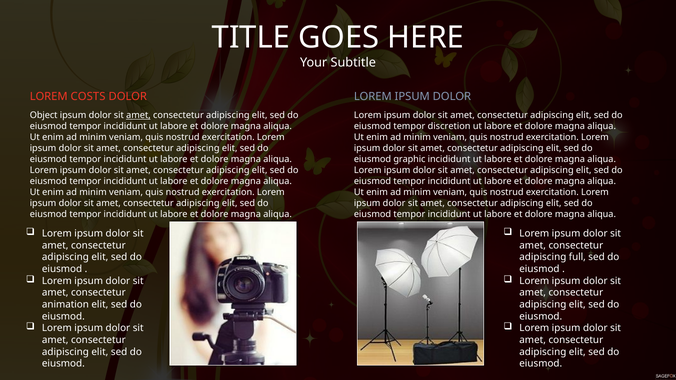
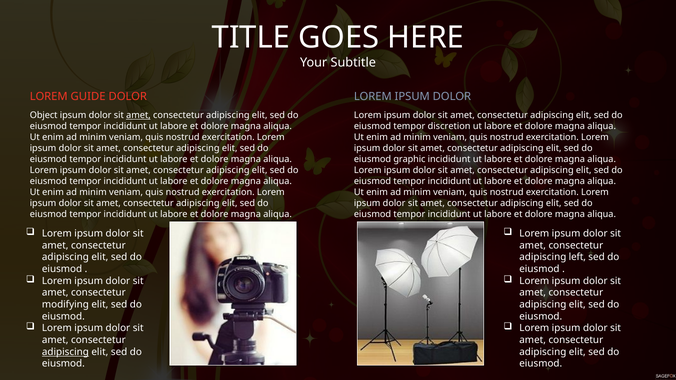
COSTS: COSTS -> GUIDE
full: full -> left
animation: animation -> modifying
adipiscing at (65, 352) underline: none -> present
